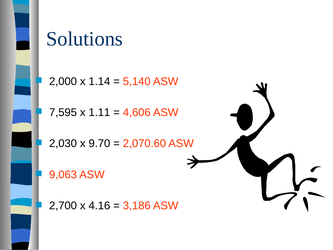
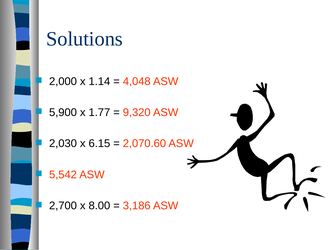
5,140: 5,140 -> 4,048
7,595: 7,595 -> 5,900
1.11: 1.11 -> 1.77
4,606: 4,606 -> 9,320
9.70: 9.70 -> 6.15
9,063: 9,063 -> 5,542
4.16: 4.16 -> 8.00
